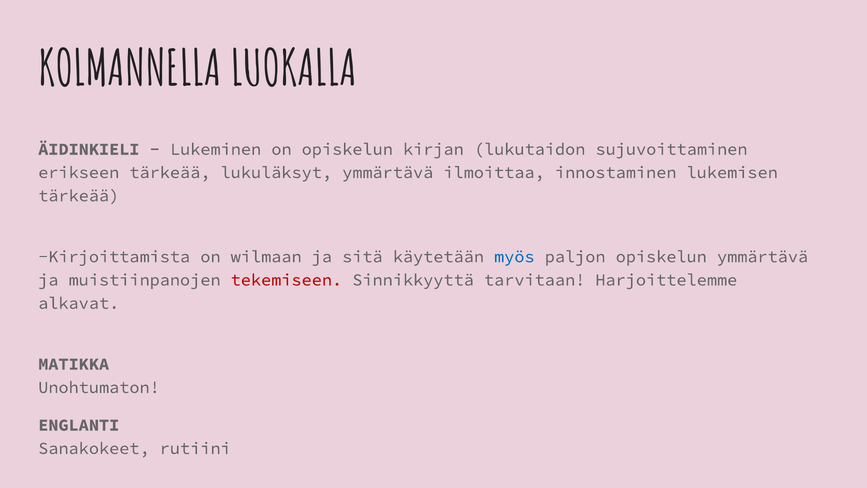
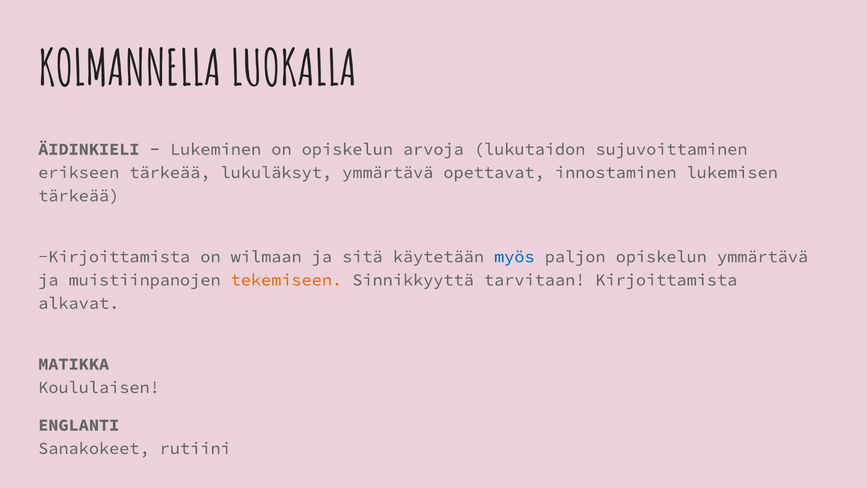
kirjan: kirjan -> arvoja
ilmoittaa: ilmoittaa -> opettavat
tekemiseen colour: red -> orange
tarvitaan Harjoittelemme: Harjoittelemme -> Kirjoittamista
Unohtumaton: Unohtumaton -> Koululaisen
